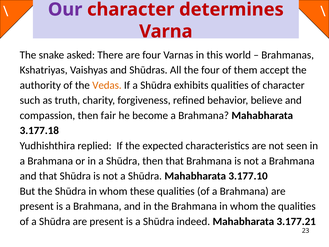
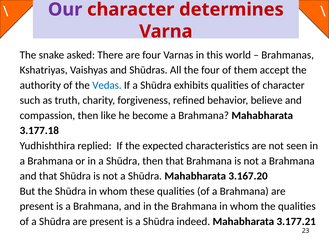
Vedas colour: orange -> blue
fair: fair -> like
3.177.10: 3.177.10 -> 3.167.20
